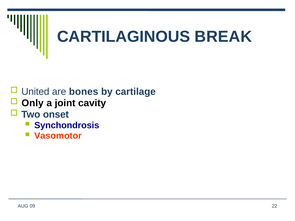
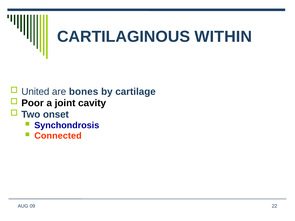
BREAK: BREAK -> WITHIN
Only: Only -> Poor
Vasomotor: Vasomotor -> Connected
